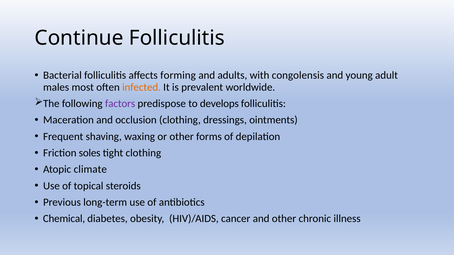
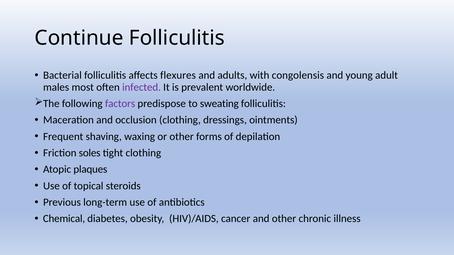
forming: forming -> flexures
infected colour: orange -> purple
develops: develops -> sweating
climate: climate -> plaques
